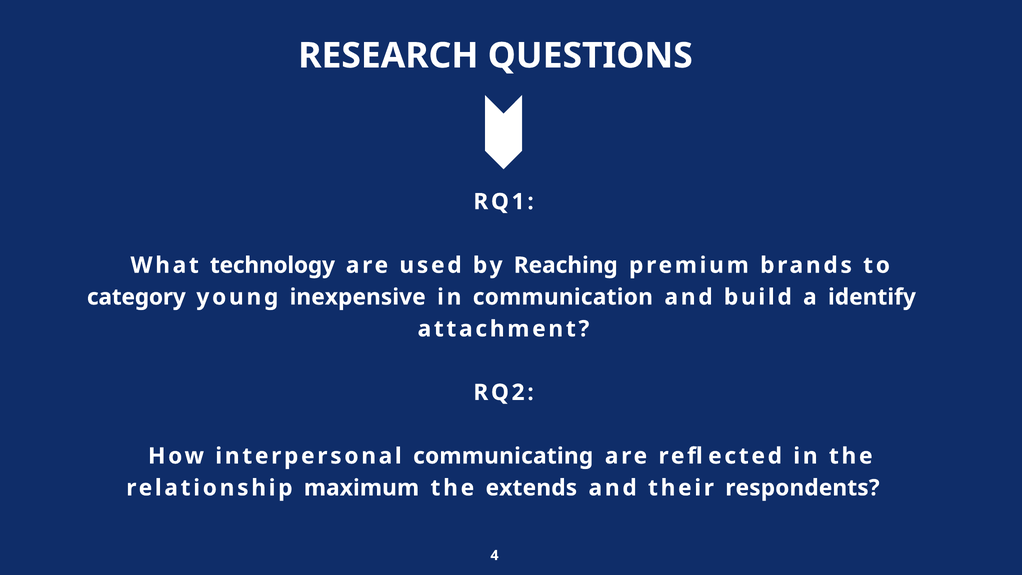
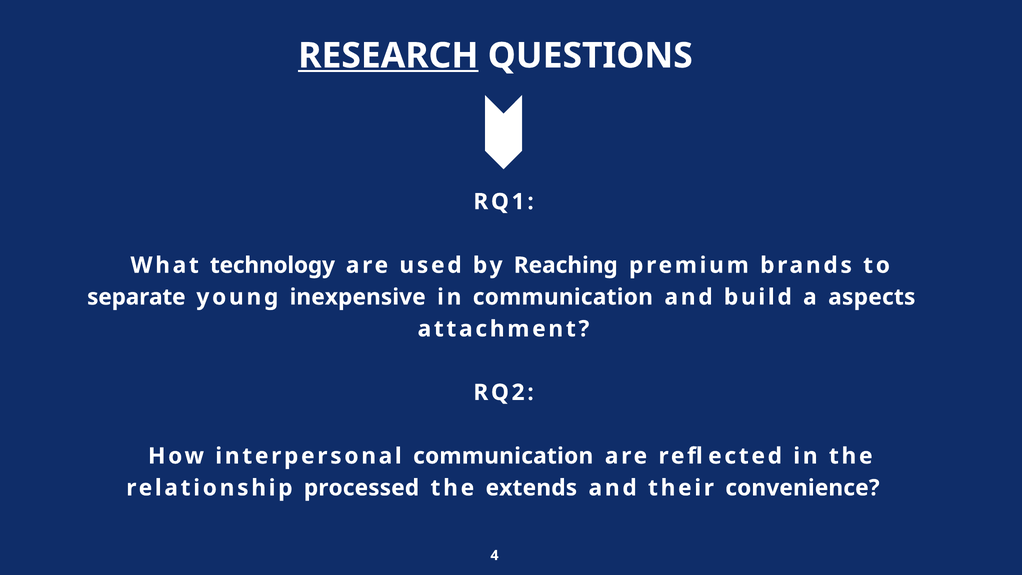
RESEARCH underline: none -> present
category: category -> separate
identify: identify -> aspects
interpersonal communicating: communicating -> communication
maximum: maximum -> processed
respondents: respondents -> convenience
